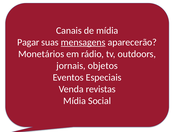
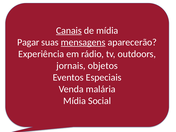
Canais underline: none -> present
Monetários: Monetários -> Experiência
revistas: revistas -> malária
